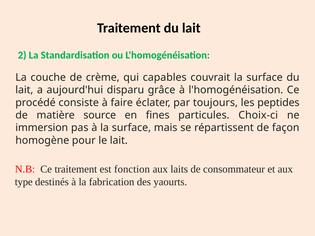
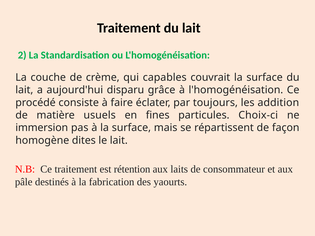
peptides: peptides -> addition
source: source -> usuels
pour: pour -> dites
fonction: fonction -> rétention
type: type -> pâle
